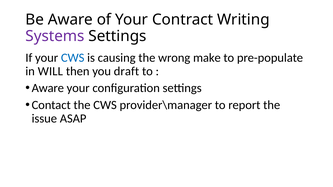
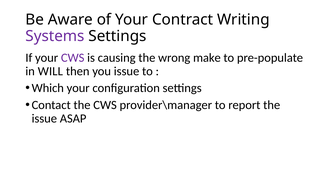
CWS at (73, 58) colour: blue -> purple
you draft: draft -> issue
Aware at (48, 88): Aware -> Which
